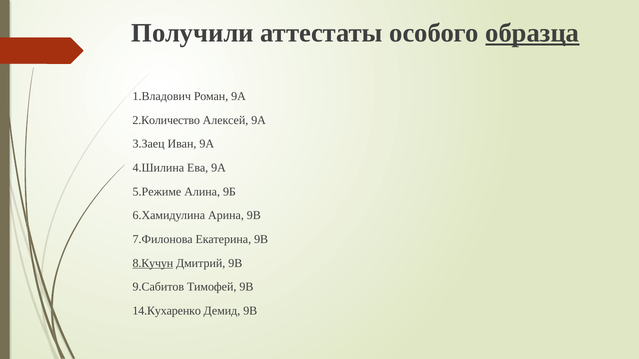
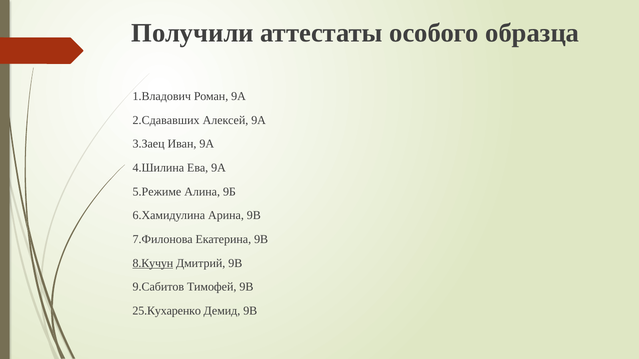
образца underline: present -> none
2.Количество: 2.Количество -> 2.Сдававших
14.Кухаренко: 14.Кухаренко -> 25.Кухаренко
